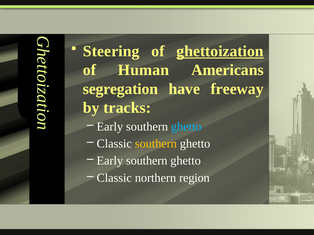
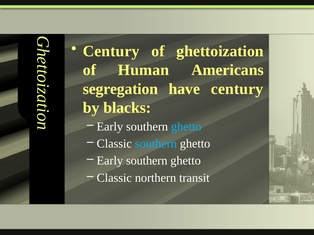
Steering at (111, 51): Steering -> Century
ghettoization underline: present -> none
have freeway: freeway -> century
tracks: tracks -> blacks
southern at (156, 144) colour: yellow -> light blue
region: region -> transit
